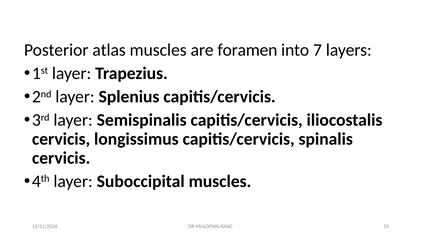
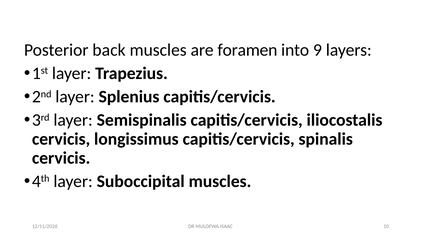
atlas: atlas -> back
7: 7 -> 9
